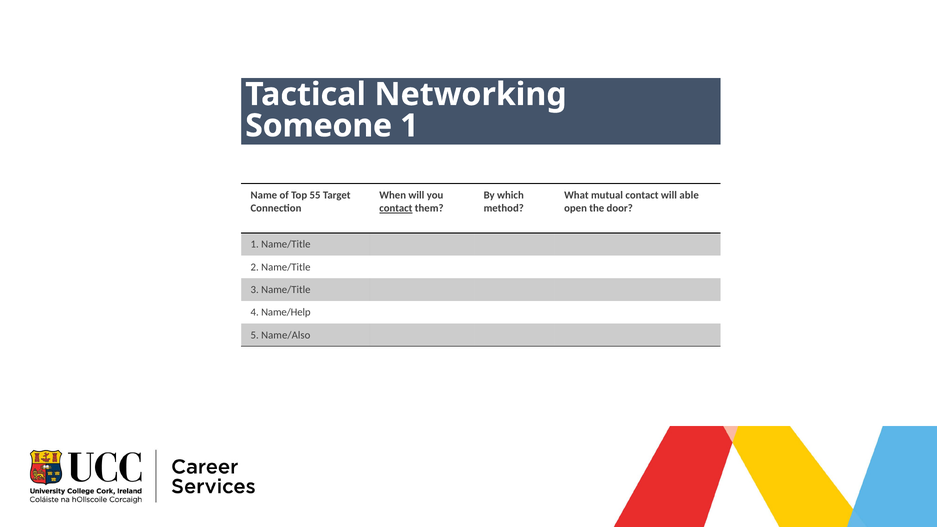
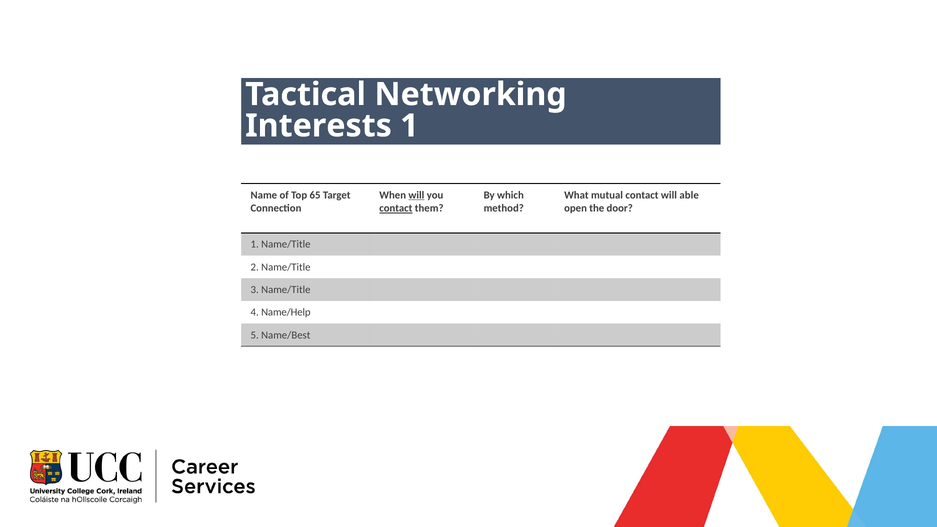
Someone: Someone -> Interests
55: 55 -> 65
will at (416, 195) underline: none -> present
Name/Also: Name/Also -> Name/Best
